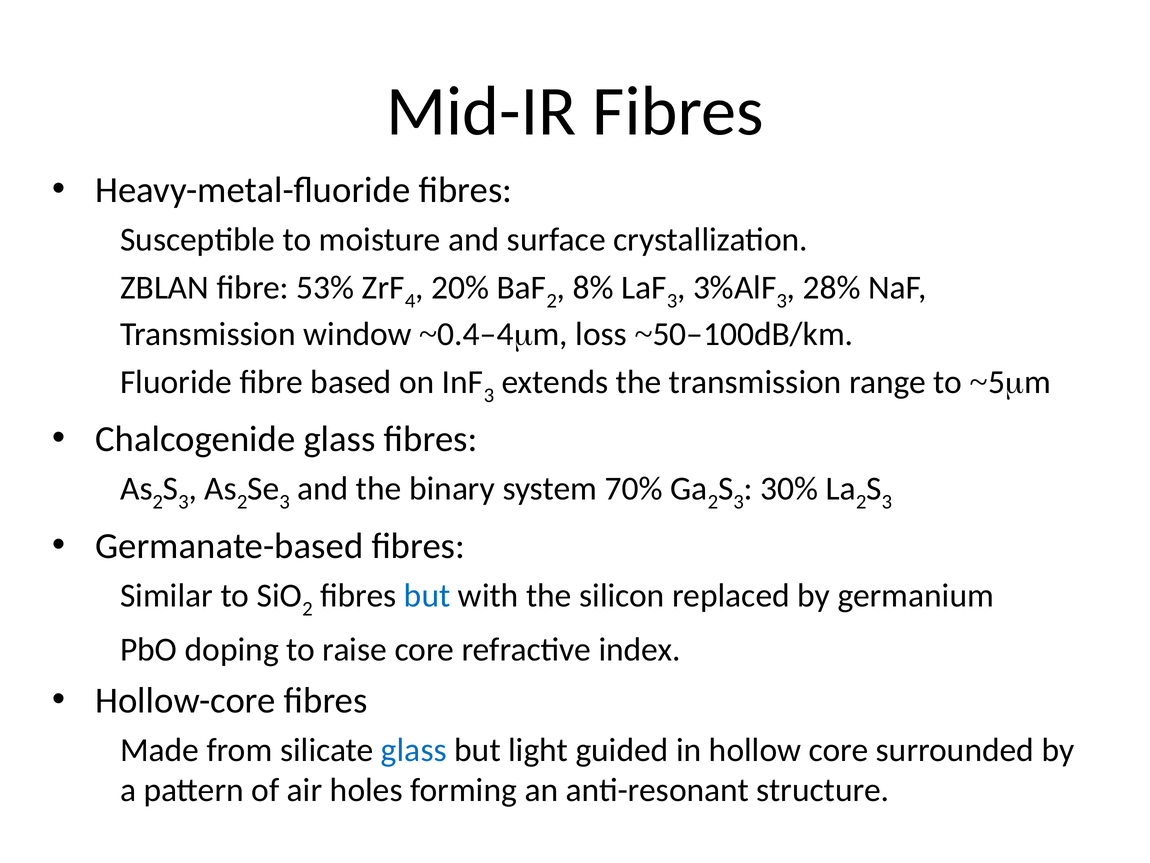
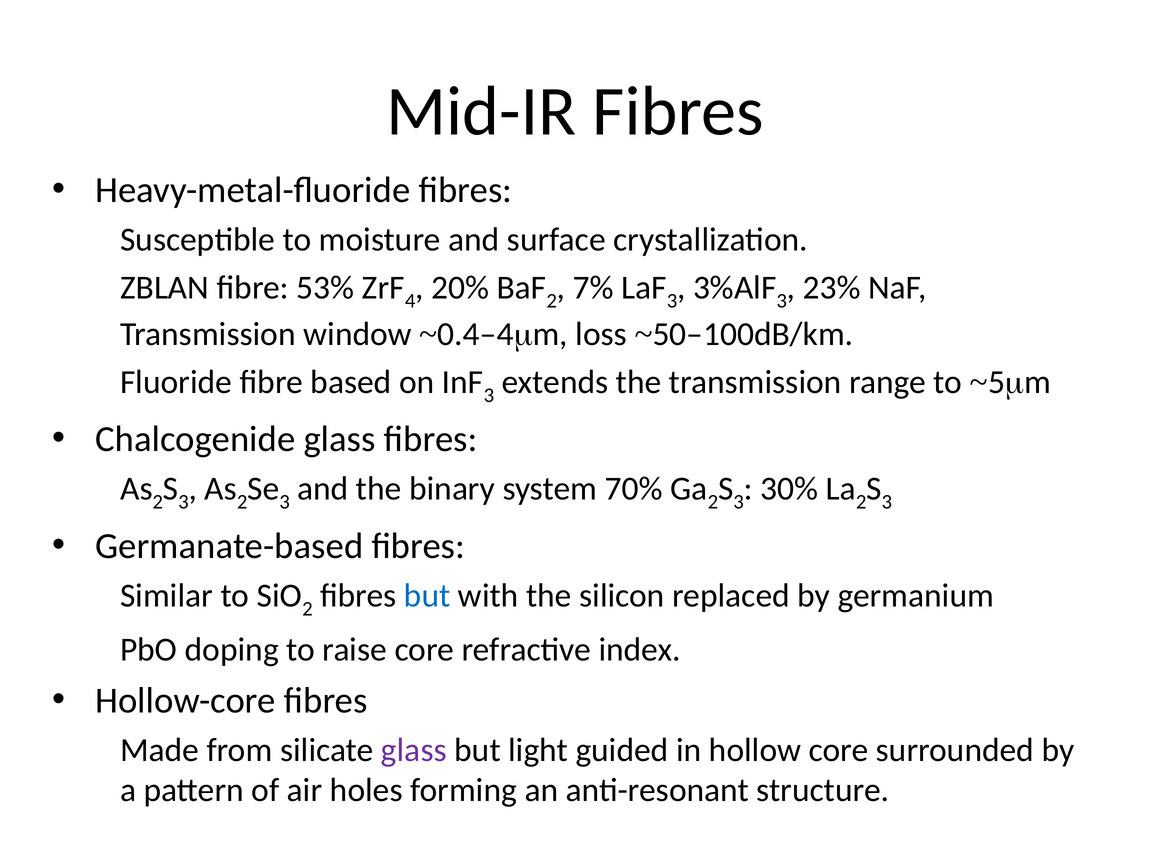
8%: 8% -> 7%
28%: 28% -> 23%
glass at (414, 750) colour: blue -> purple
